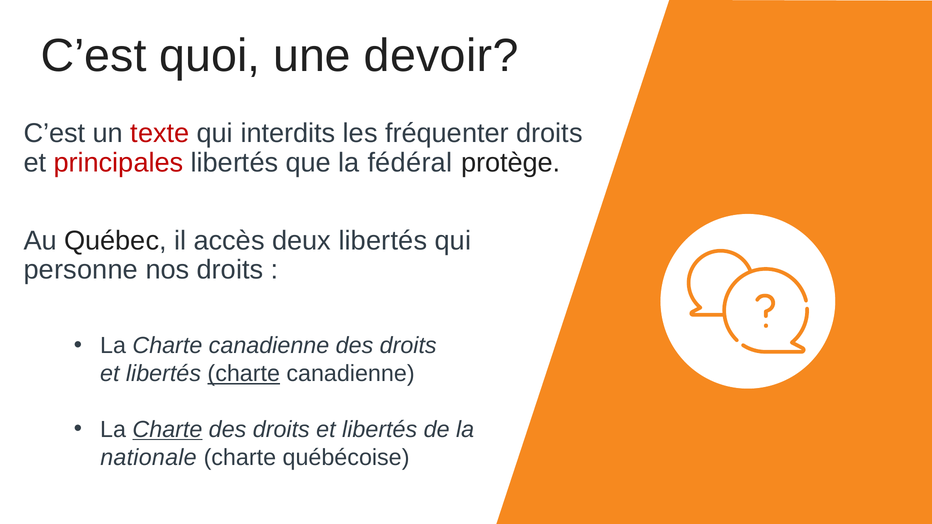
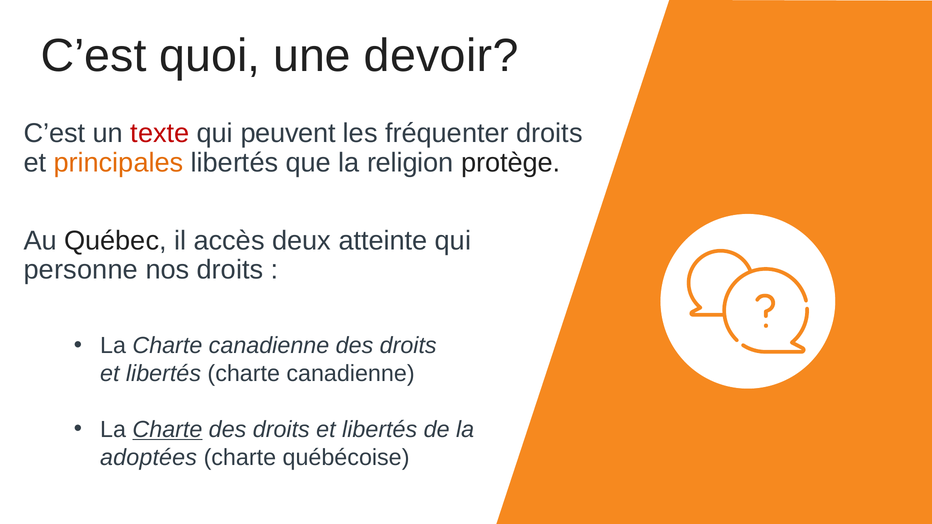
interdits: interdits -> peuvent
principales colour: red -> orange
fédéral: fédéral -> religion
deux libertés: libertés -> atteinte
charte at (244, 374) underline: present -> none
nationale: nationale -> adoptées
